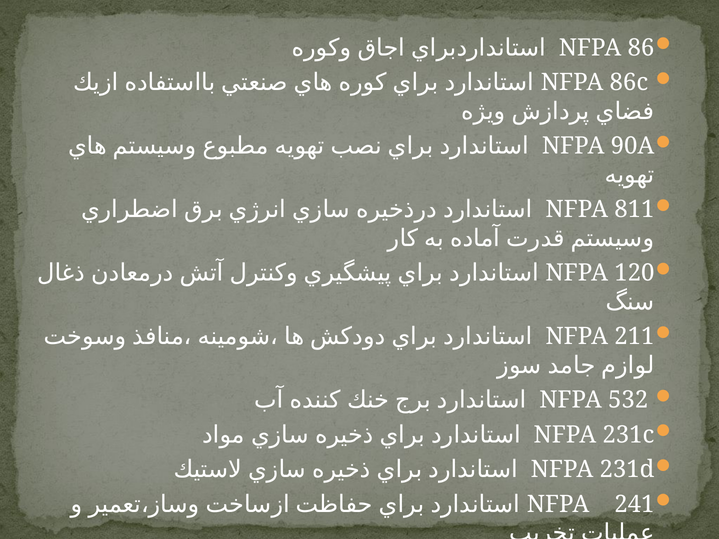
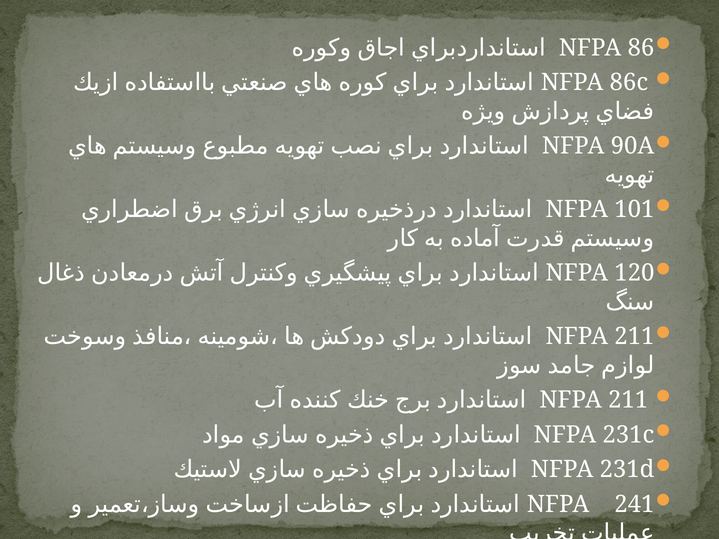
811: 811 -> 101
532 at (628, 400): 532 -> 211
